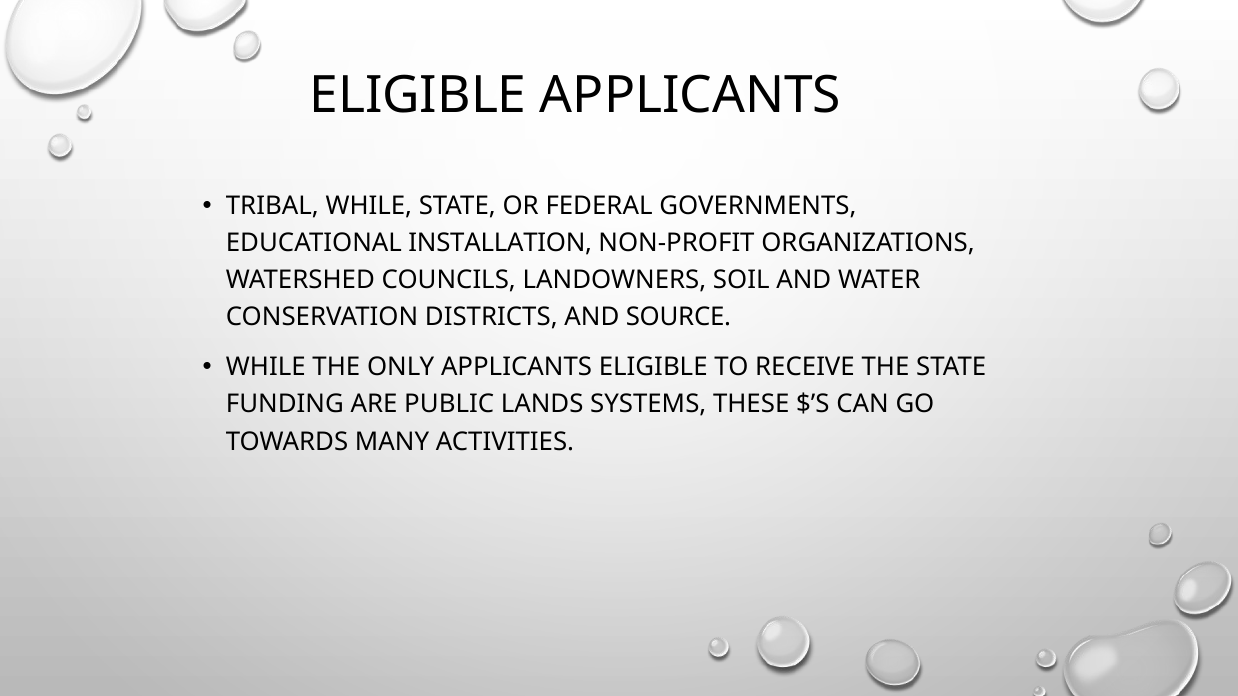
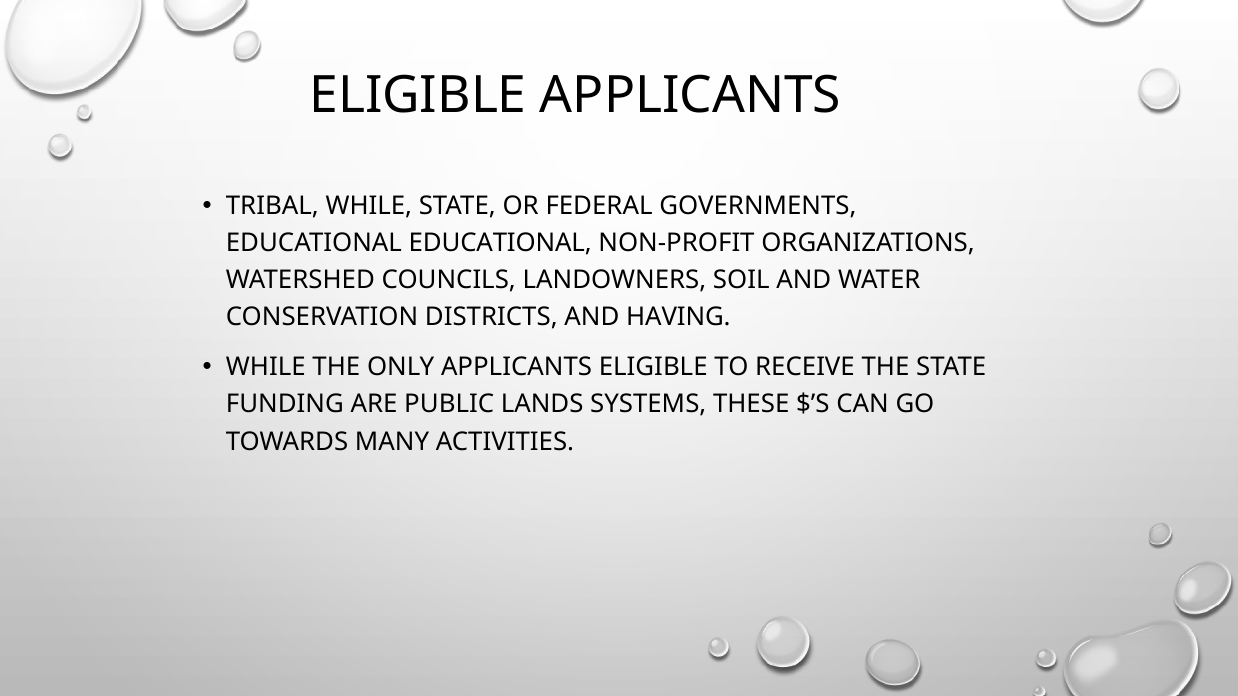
EDUCATIONAL INSTALLATION: INSTALLATION -> EDUCATIONAL
SOURCE: SOURCE -> HAVING
